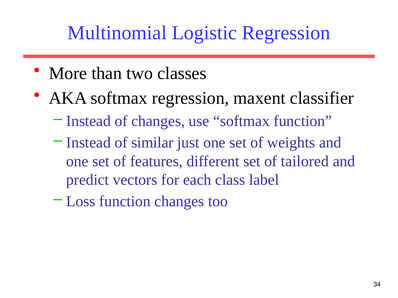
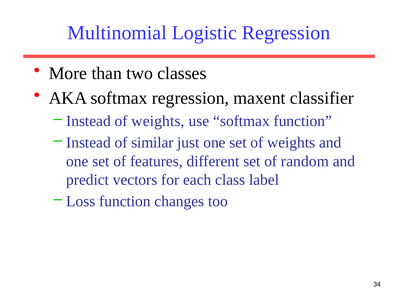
Instead of changes: changes -> weights
tailored: tailored -> random
